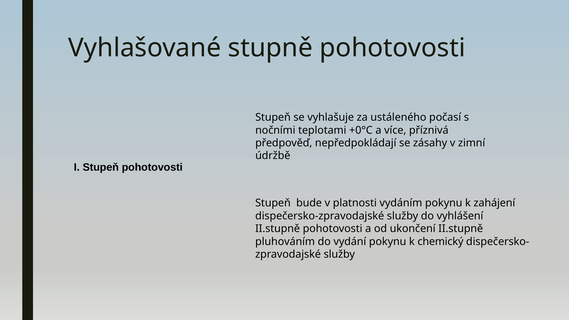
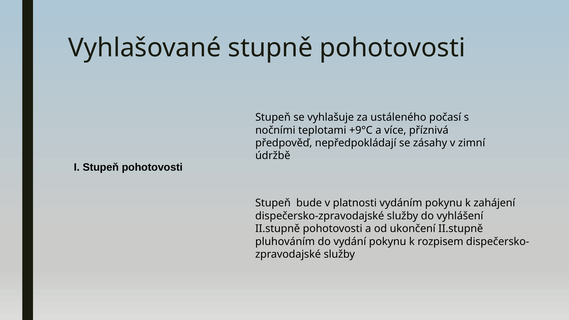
+0°C: +0°C -> +9°C
chemický: chemický -> rozpisem
